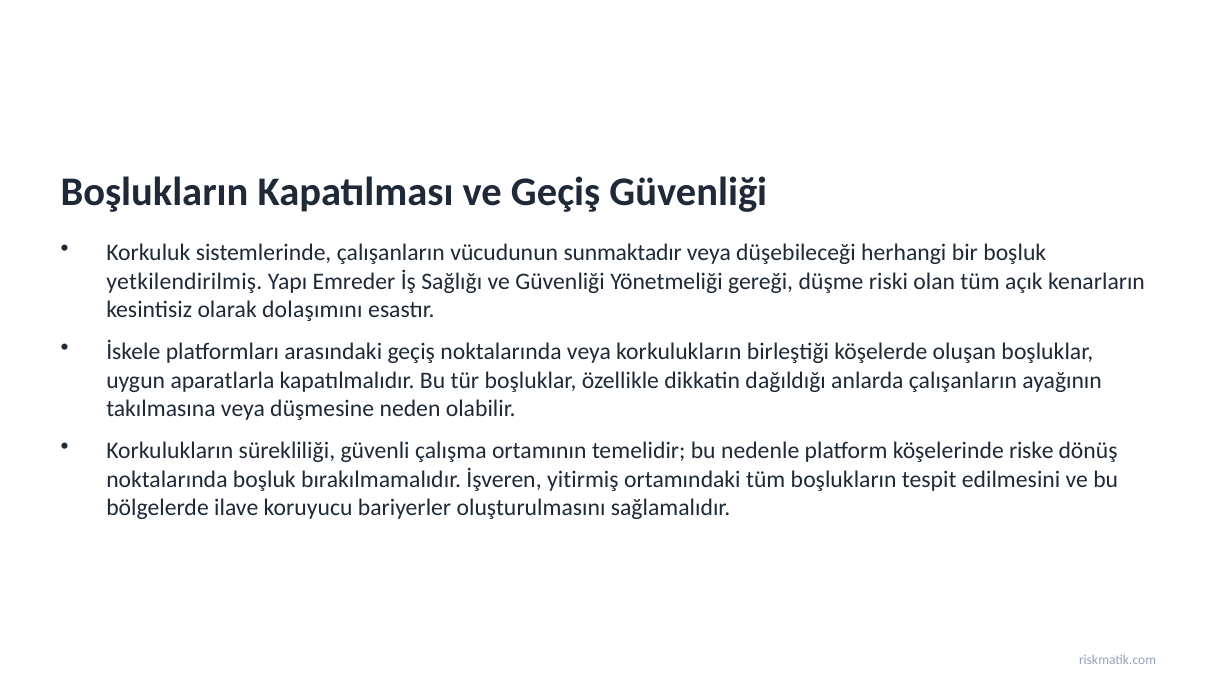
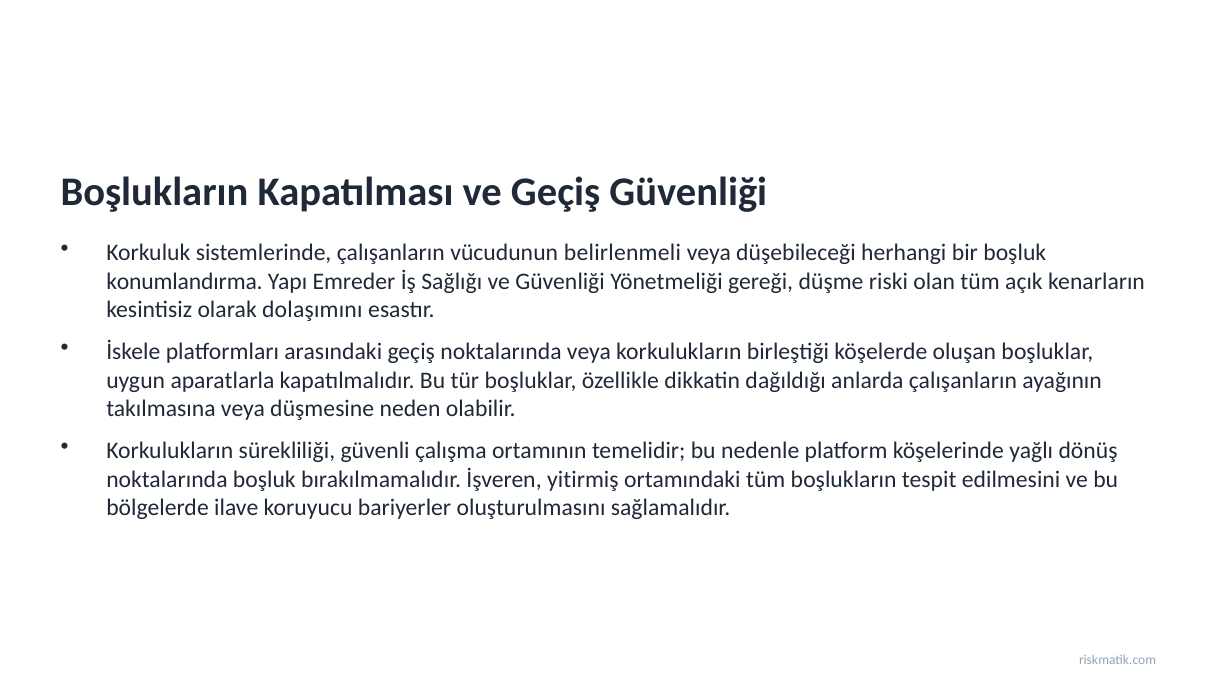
sunmaktadır: sunmaktadır -> belirlenmeli
yetkilendirilmiş: yetkilendirilmiş -> konumlandırma
riske: riske -> yağlı
